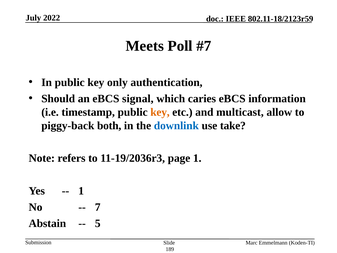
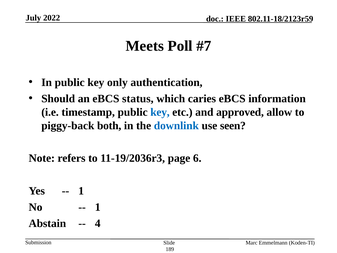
signal: signal -> status
key at (160, 112) colour: orange -> blue
multicast: multicast -> approved
take: take -> seen
page 1: 1 -> 6
7 at (98, 207): 7 -> 1
5: 5 -> 4
